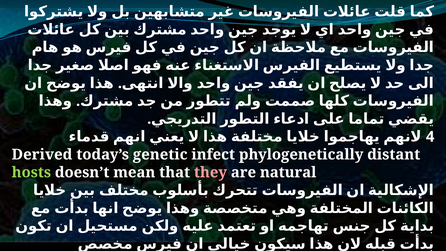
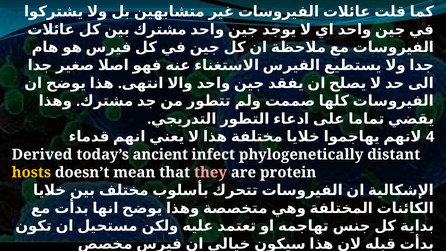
genetic: genetic -> ancient
hosts colour: light green -> yellow
natural: natural -> protein
